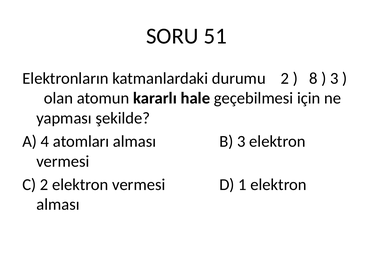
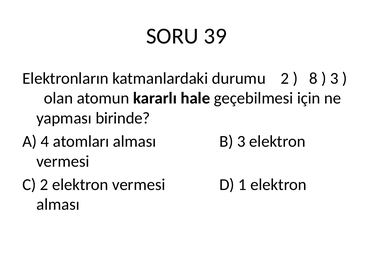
51: 51 -> 39
şekilde: şekilde -> birinde
